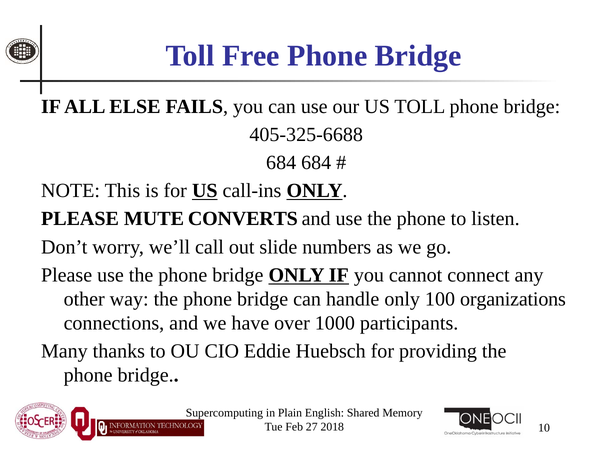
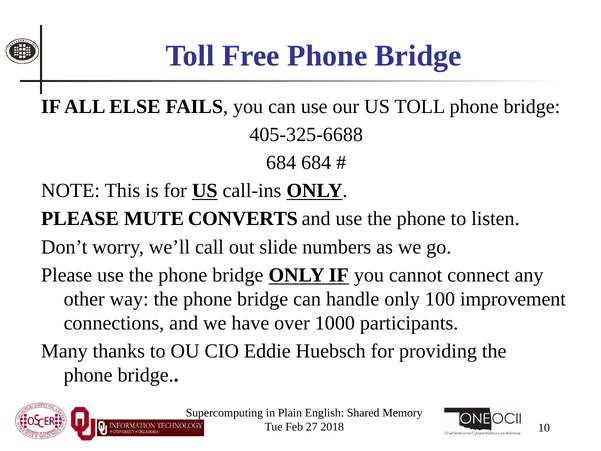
organizations: organizations -> improvement
